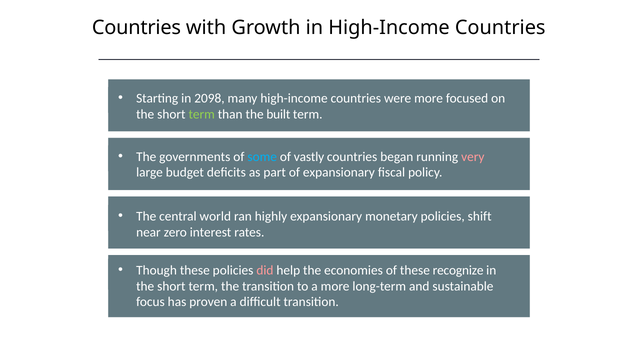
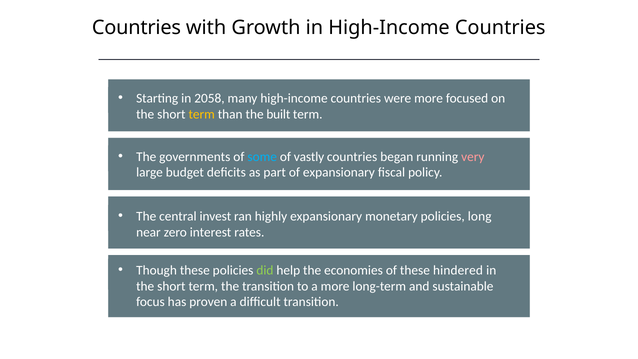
2098: 2098 -> 2058
term at (202, 114) colour: light green -> yellow
world: world -> invest
shift: shift -> long
did colour: pink -> light green
recognize: recognize -> hindered
